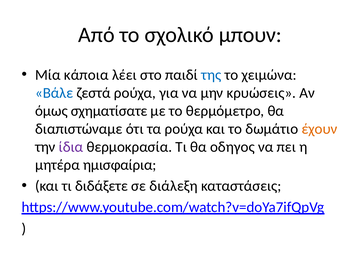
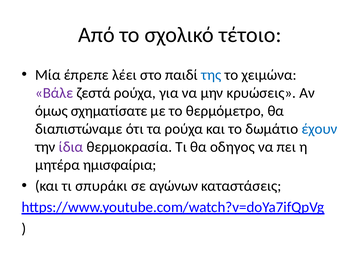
μπουν: μπουν -> τέτοιο
κάποια: κάποια -> έπρεπε
Βάλε colour: blue -> purple
έχουν colour: orange -> blue
διδάξετε: διδάξετε -> σπυράκι
διάλεξη: διάλεξη -> αγώνων
